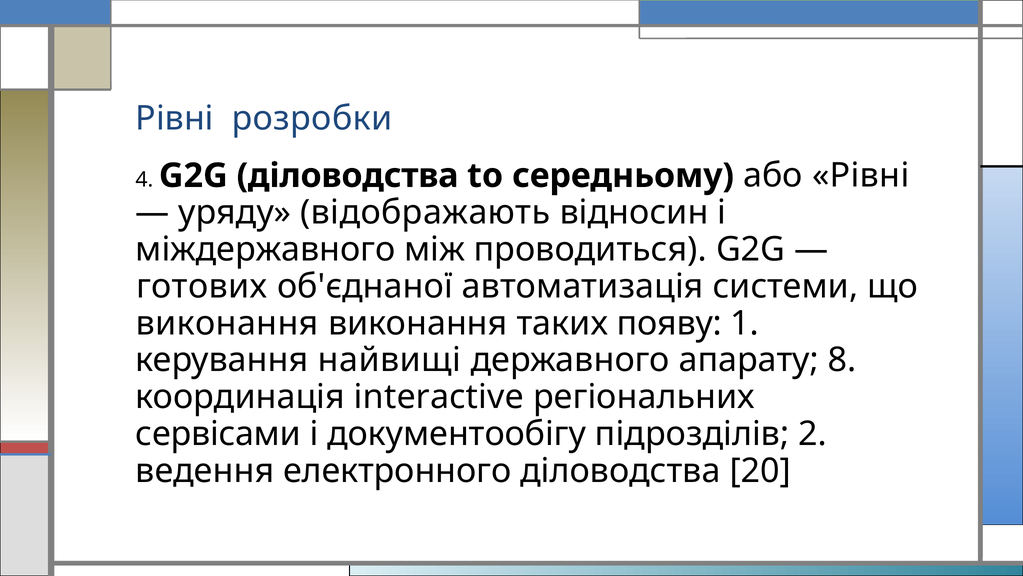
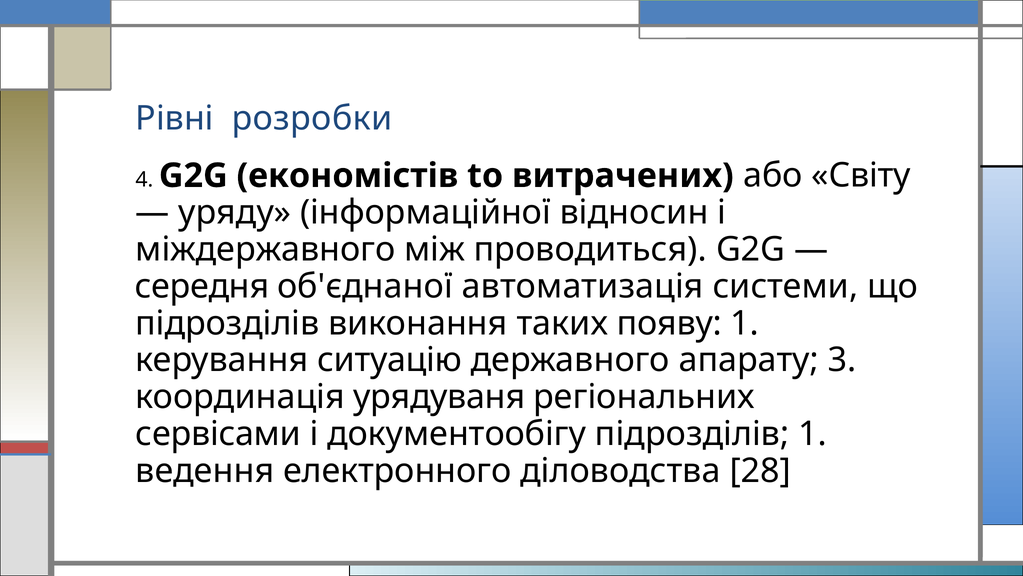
G2G діловодства: діловодства -> економістів
середньому: середньому -> витрачених
або Рівні: Рівні -> Світу
відображають: відображають -> інформаційної
готових: готових -> середня
виконання at (227, 323): виконання -> підрозділів
найвищі: найвищі -> ситуацію
8: 8 -> 3
interactive: interactive -> урядуваня
підрозділів 2: 2 -> 1
20: 20 -> 28
